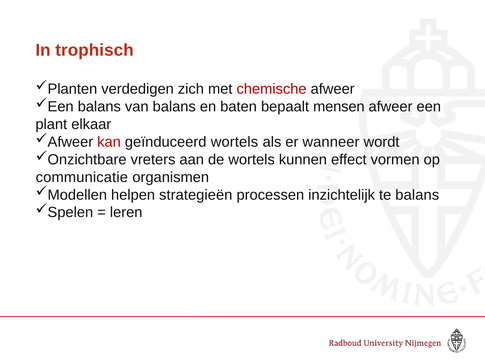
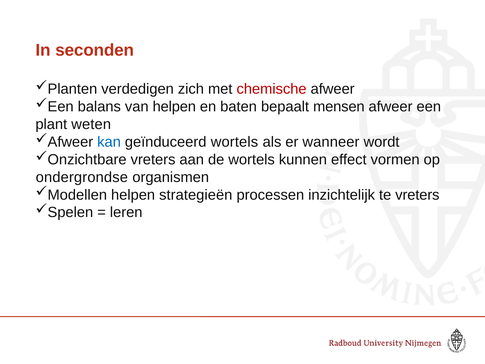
trophisch: trophisch -> seconden
van balans: balans -> helpen
elkaar: elkaar -> weten
kan colour: red -> blue
communicatie: communicatie -> ondergrondse
te balans: balans -> vreters
